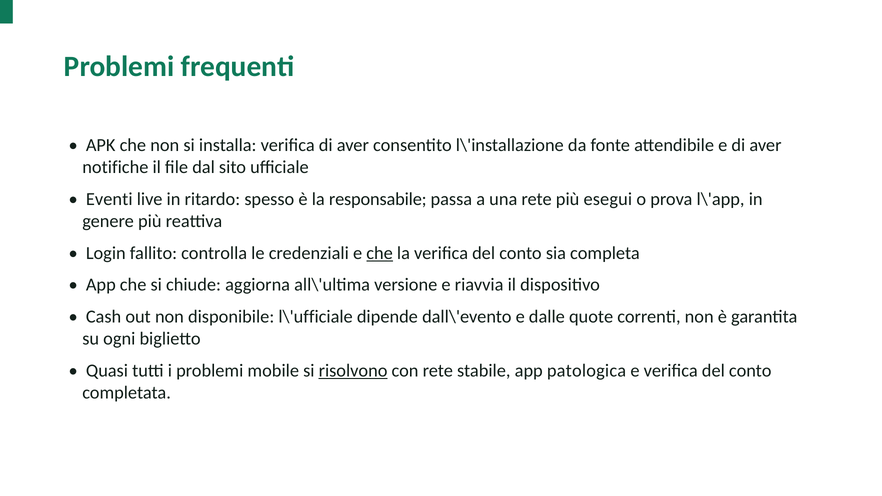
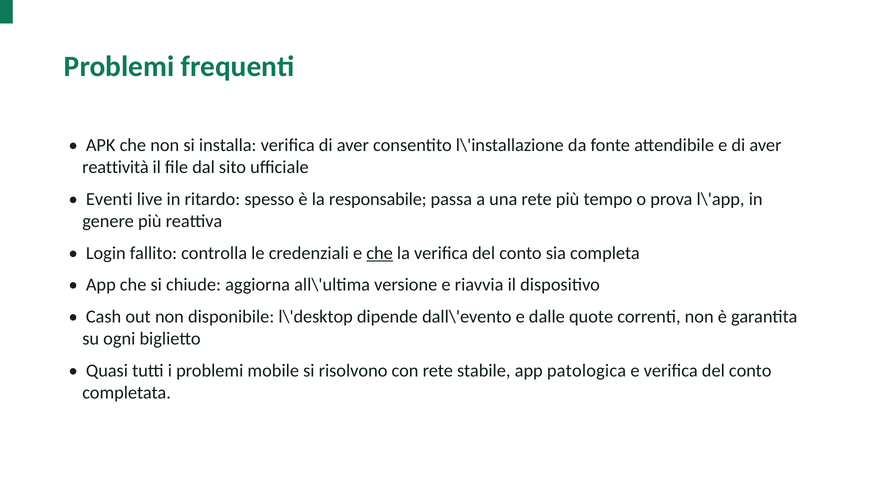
notifiche: notifiche -> reattività
esegui: esegui -> tempo
l\'ufficiale: l\'ufficiale -> l\'desktop
risolvono underline: present -> none
